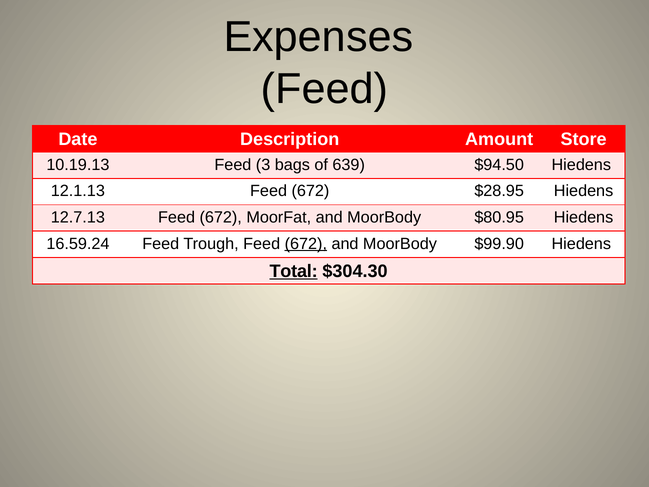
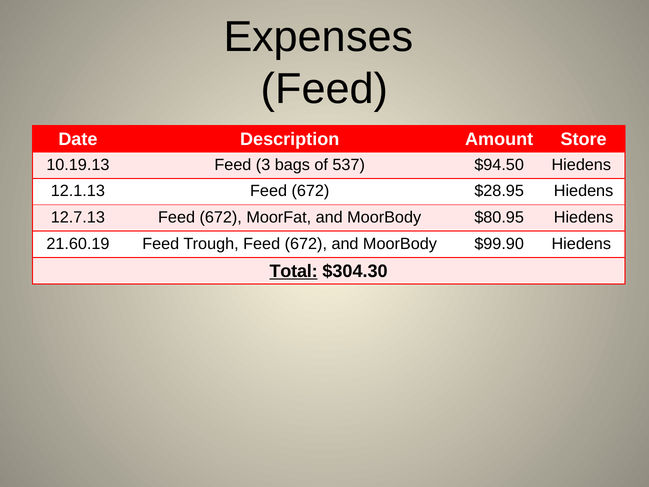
639: 639 -> 537
16.59.24: 16.59.24 -> 21.60.19
672 at (306, 244) underline: present -> none
